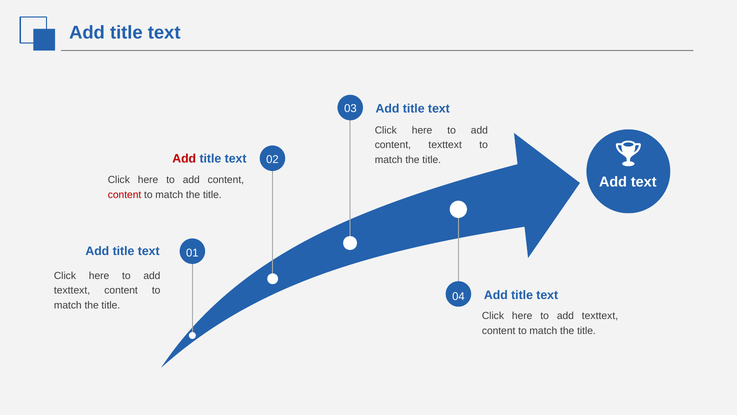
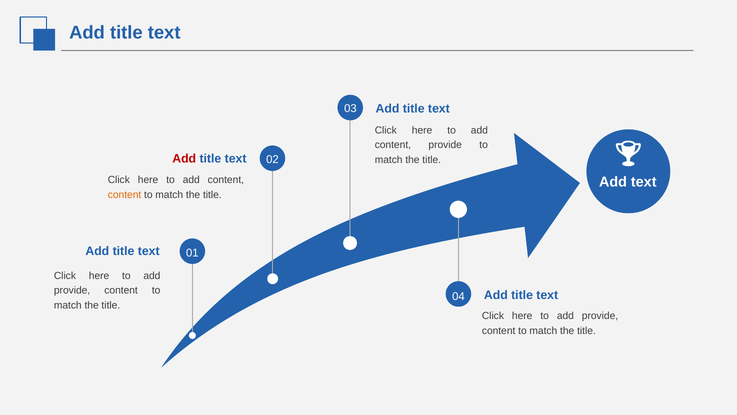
content texttext: texttext -> provide
content at (125, 194) colour: red -> orange
texttext at (72, 290): texttext -> provide
texttext at (600, 316): texttext -> provide
